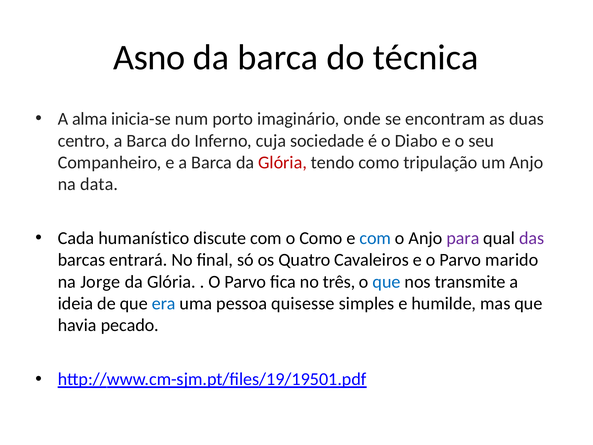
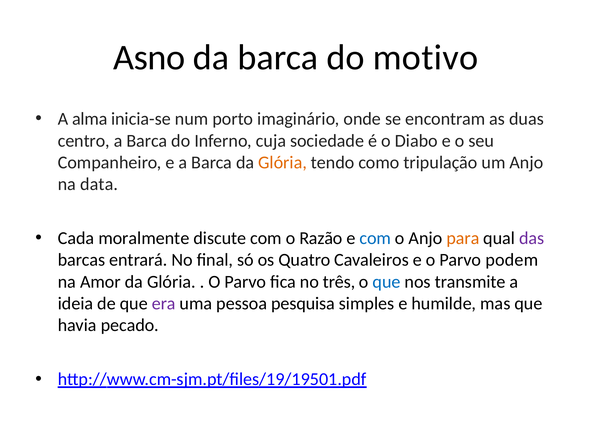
técnica: técnica -> motivo
Glória at (283, 162) colour: red -> orange
humanístico: humanístico -> moralmente
o Como: Como -> Razão
para colour: purple -> orange
marido: marido -> podem
Jorge: Jorge -> Amor
era colour: blue -> purple
quisesse: quisesse -> pesquisa
